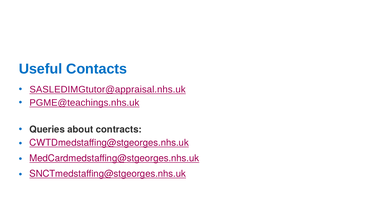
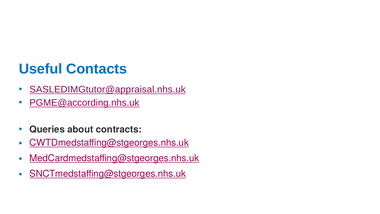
PGME@teachings.nhs.uk: PGME@teachings.nhs.uk -> PGME@according.nhs.uk
